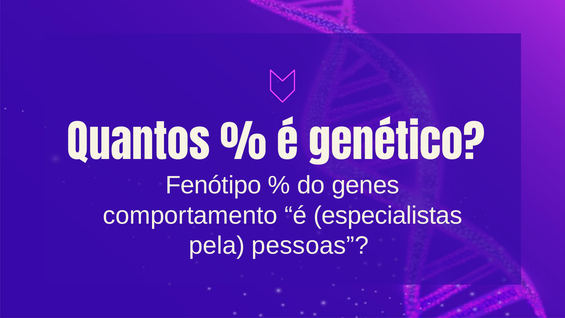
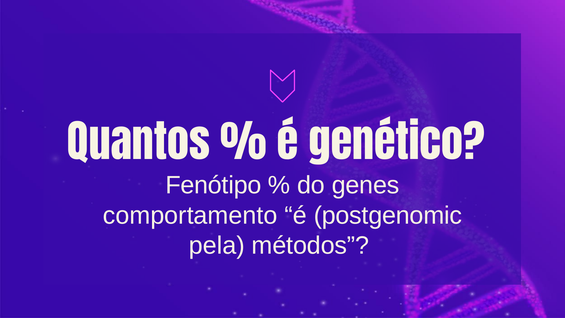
especialistas: especialistas -> postgenomic
pessoas: pessoas -> métodos
